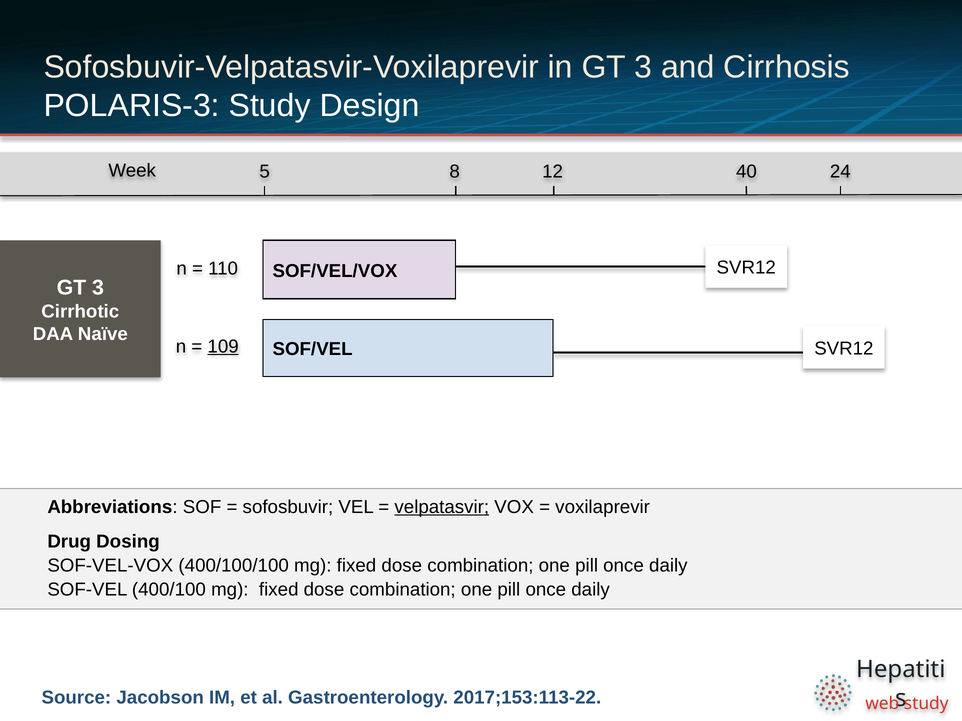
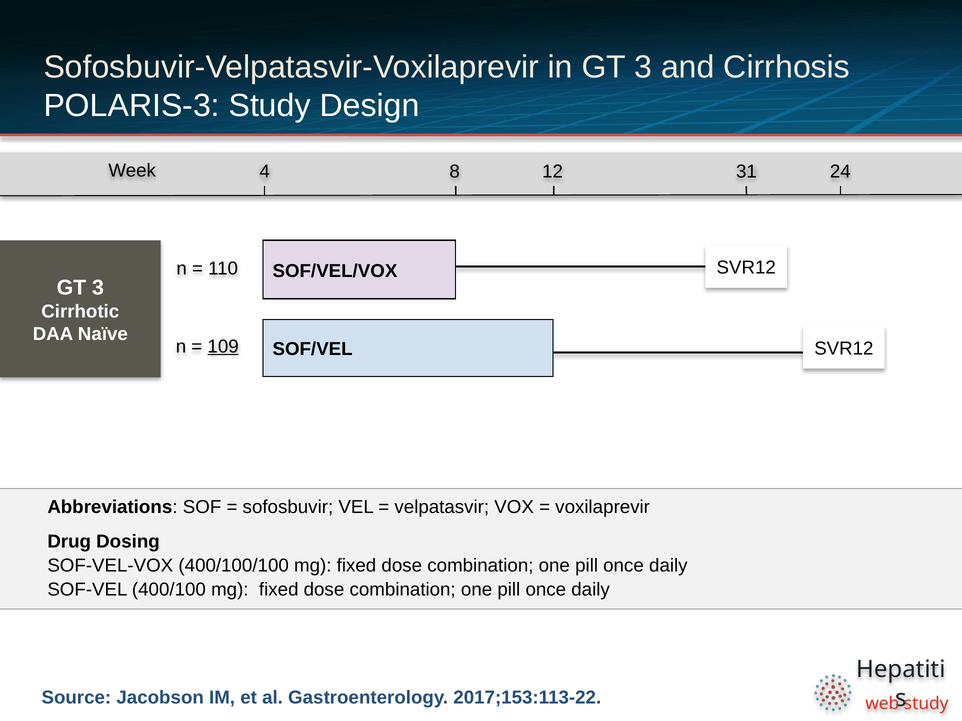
5: 5 -> 4
40: 40 -> 31
velpatasvir underline: present -> none
